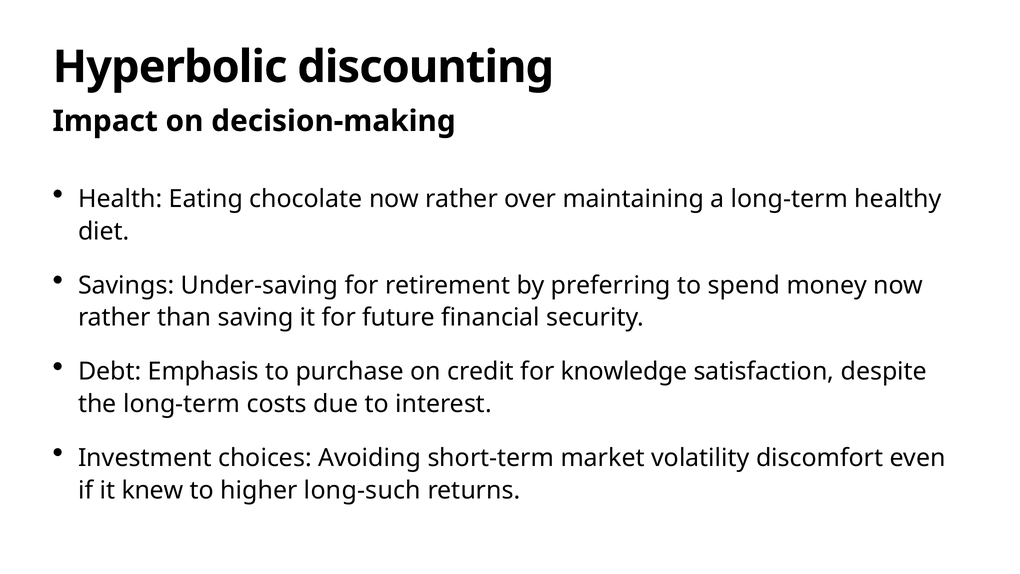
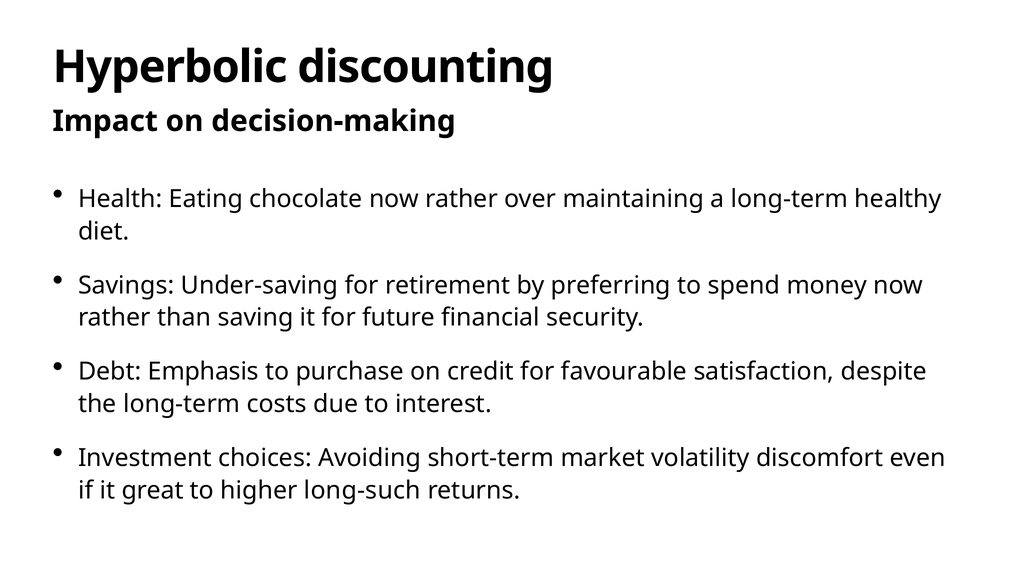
knowledge: knowledge -> favourable
knew: knew -> great
